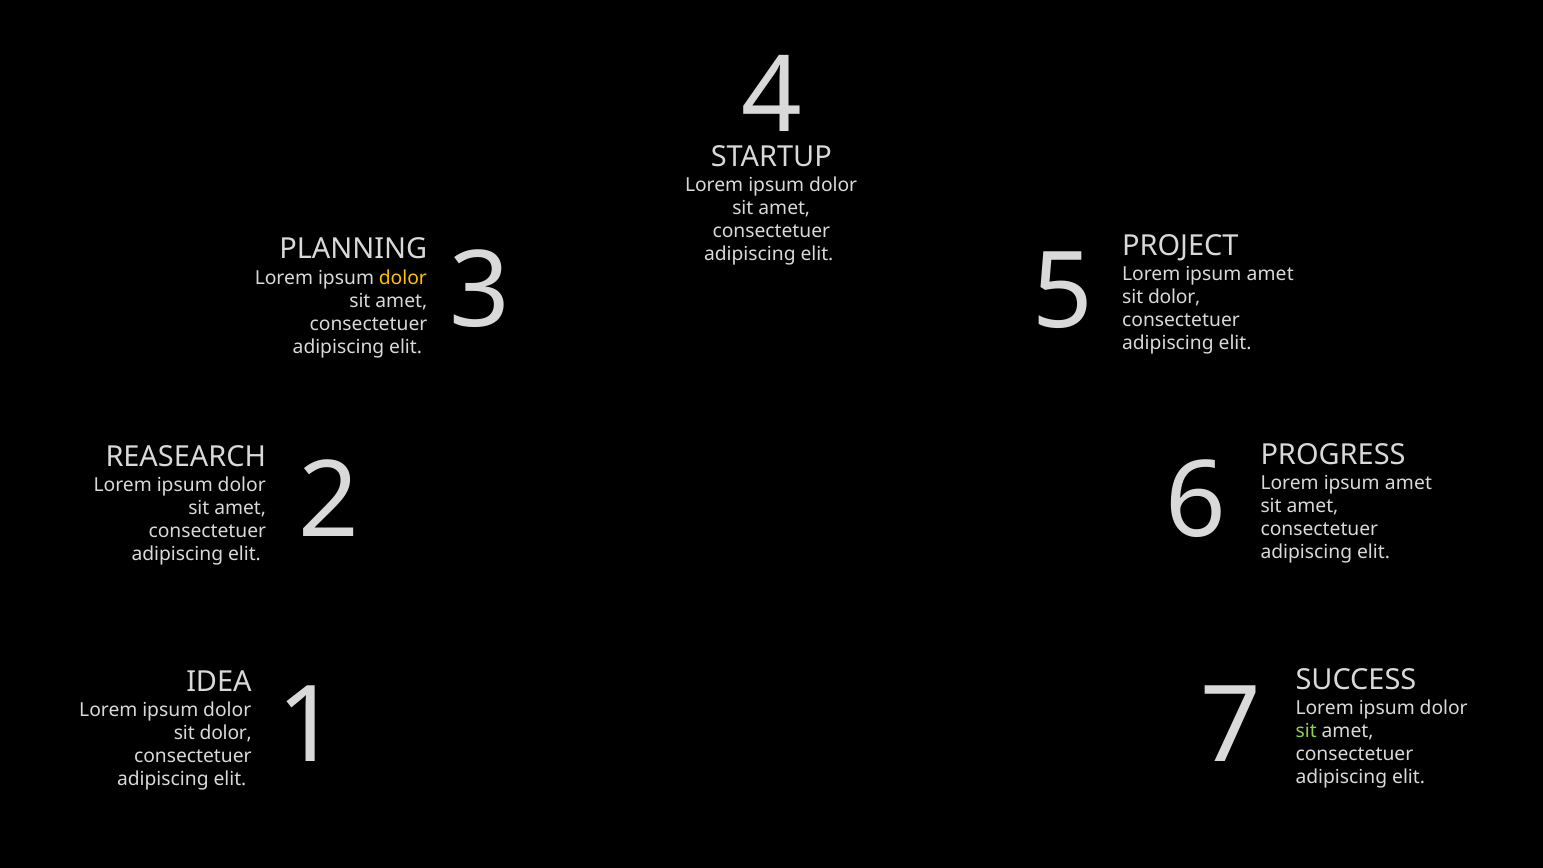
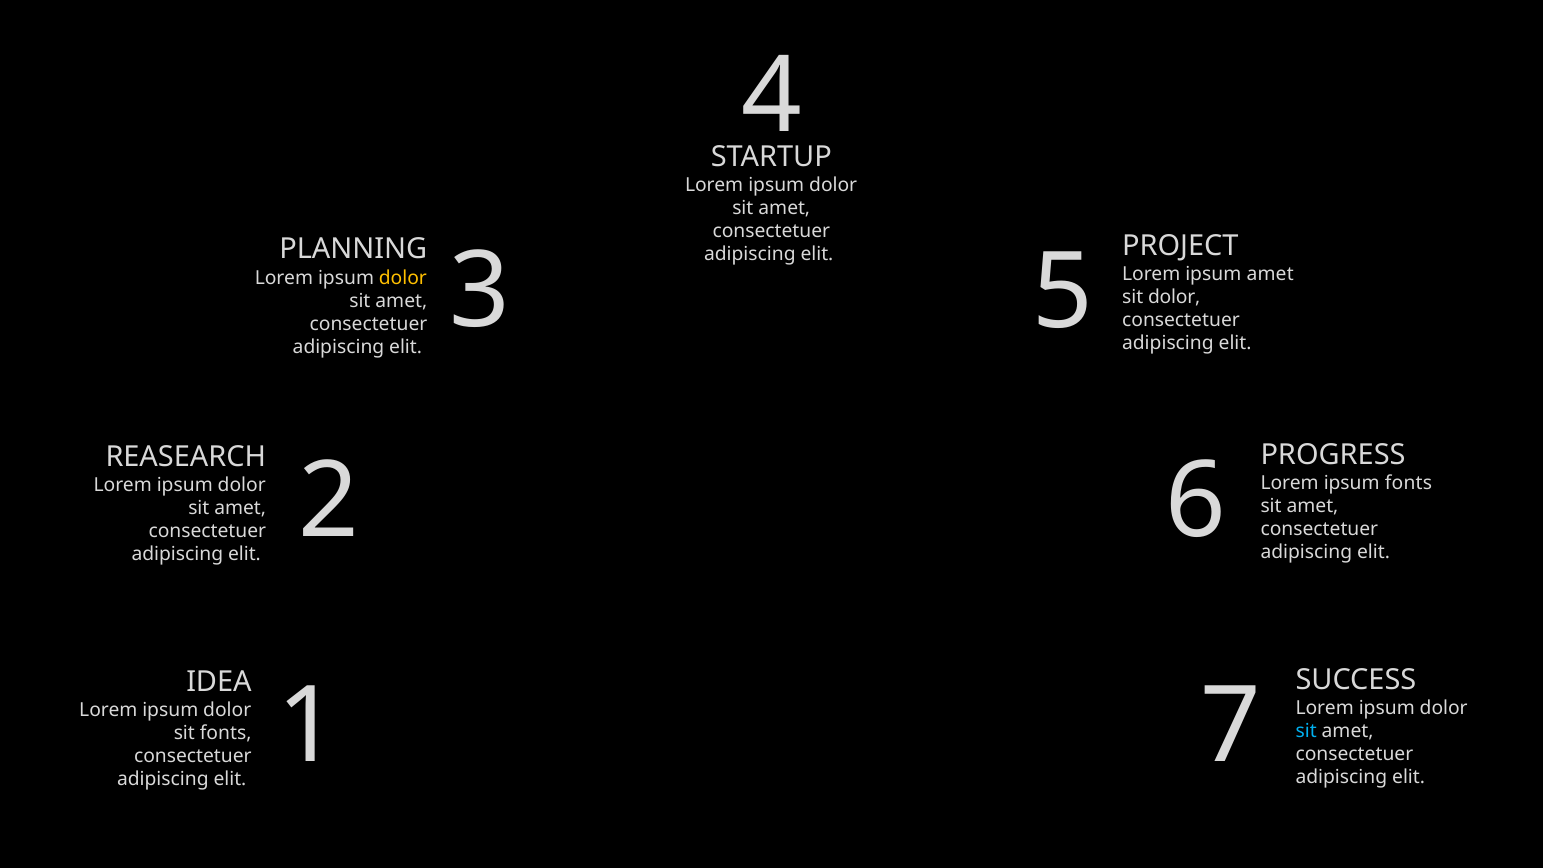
amet at (1408, 483): amet -> fonts
sit at (1306, 731) colour: light green -> light blue
dolor at (226, 733): dolor -> fonts
